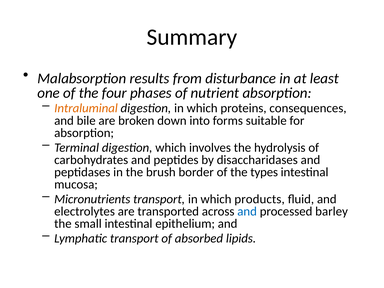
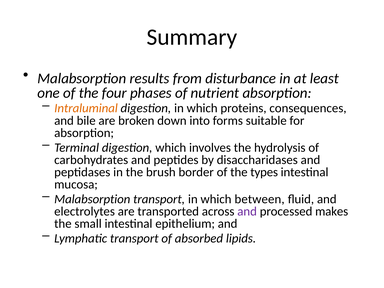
Micronutrients at (92, 199): Micronutrients -> Malabsorption
products: products -> between
and at (247, 211) colour: blue -> purple
barley: barley -> makes
